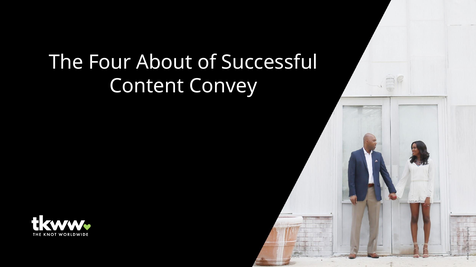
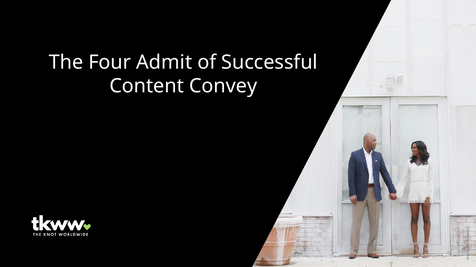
About: About -> Admit
